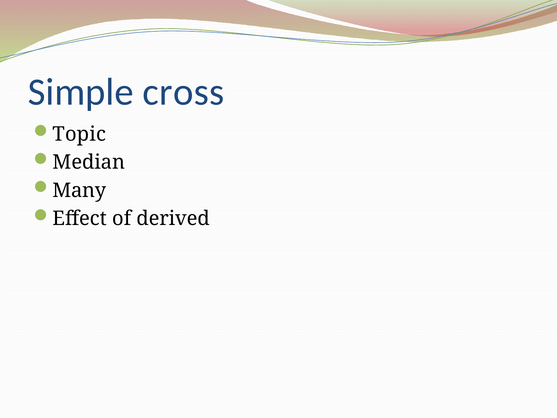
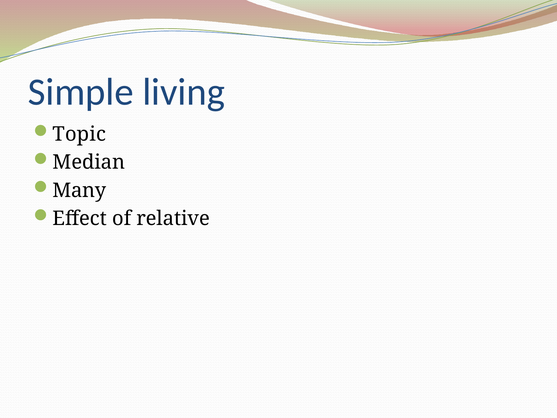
cross: cross -> living
derived: derived -> relative
